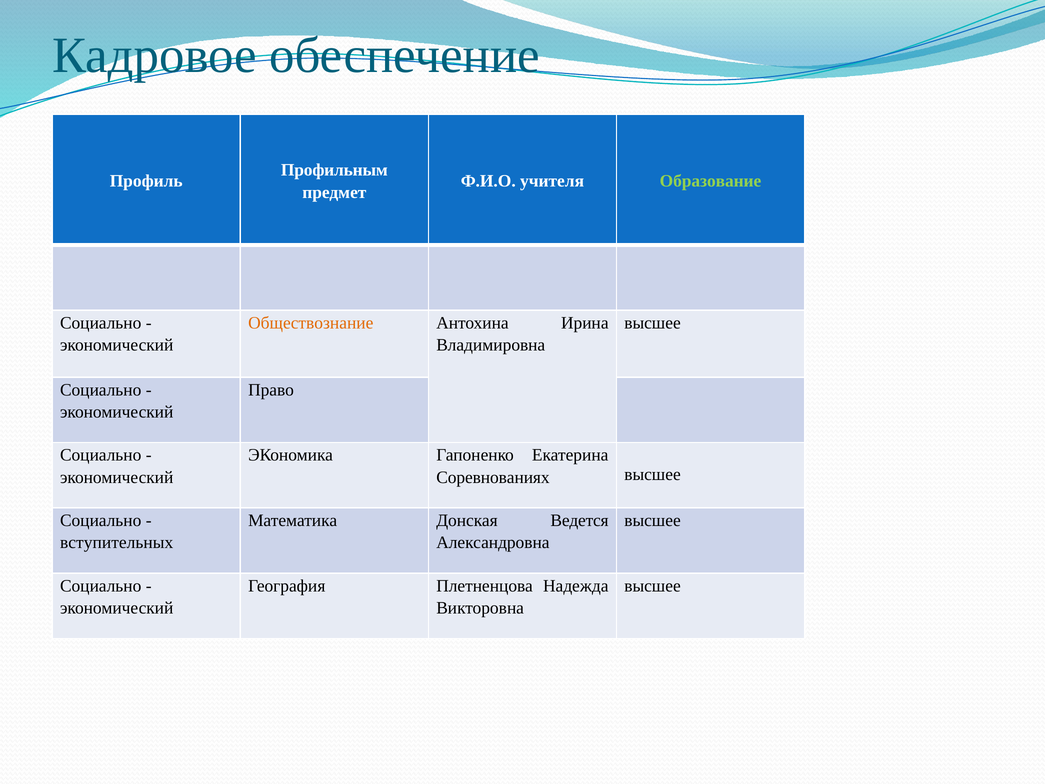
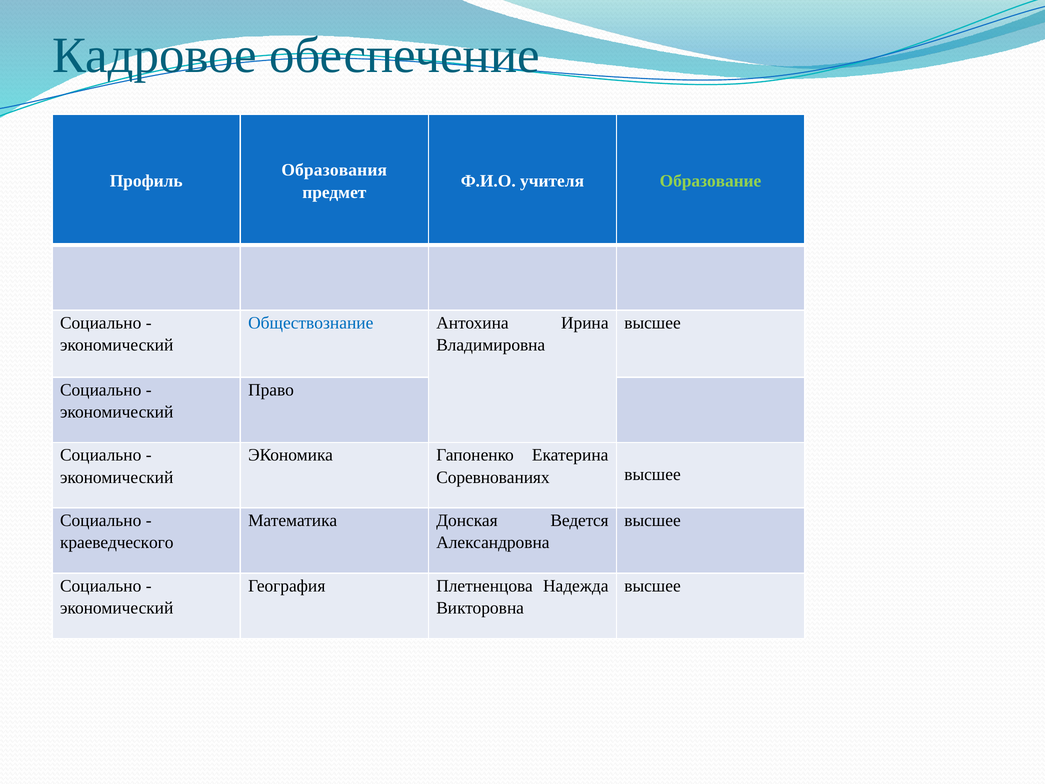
Профильным: Профильным -> Образования
Обществознание colour: orange -> blue
вступительных: вступительных -> краеведческого
